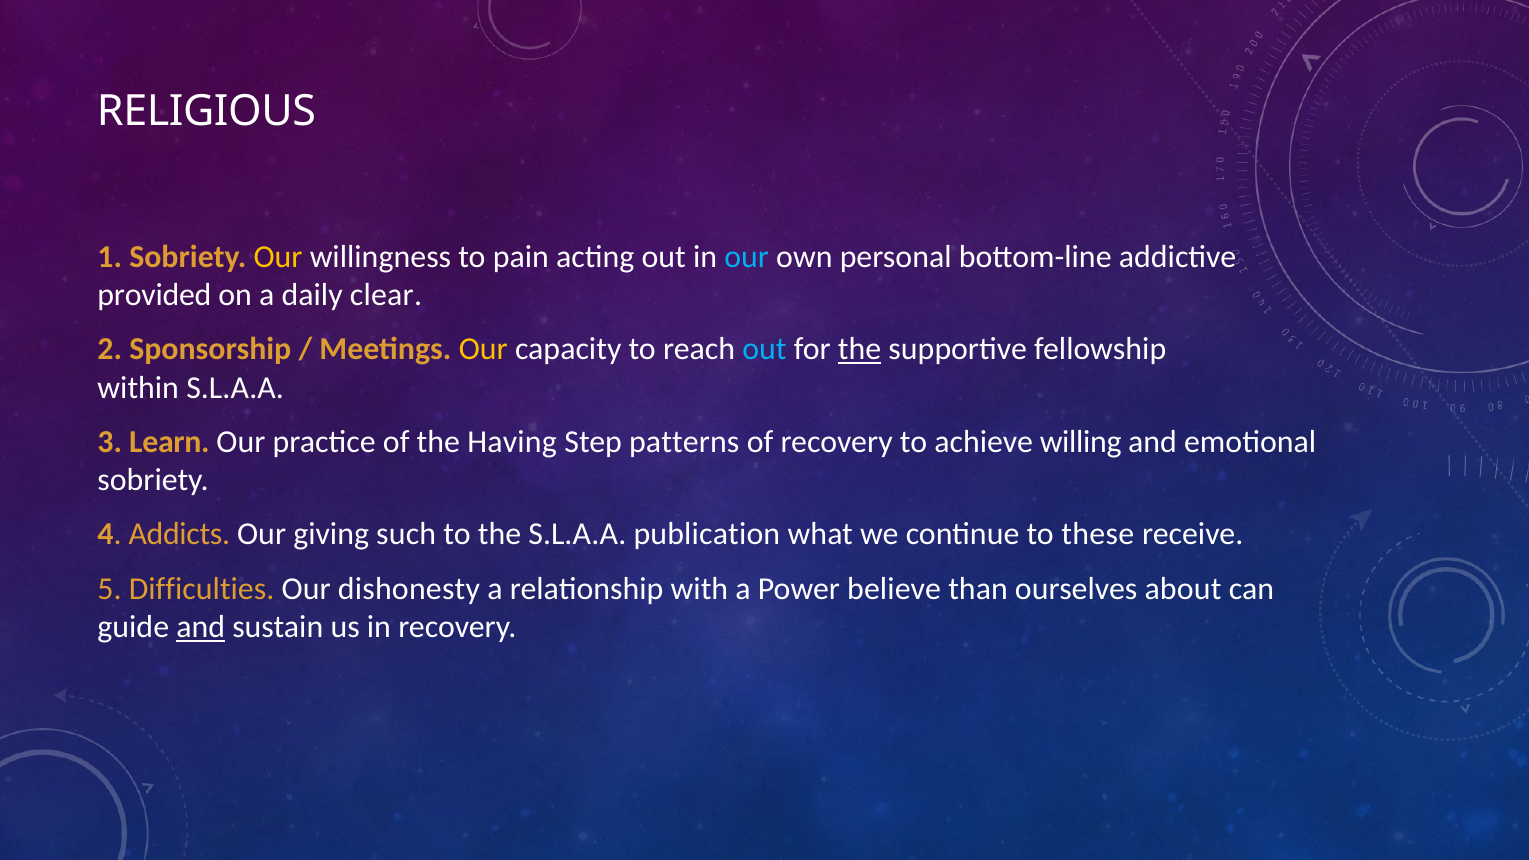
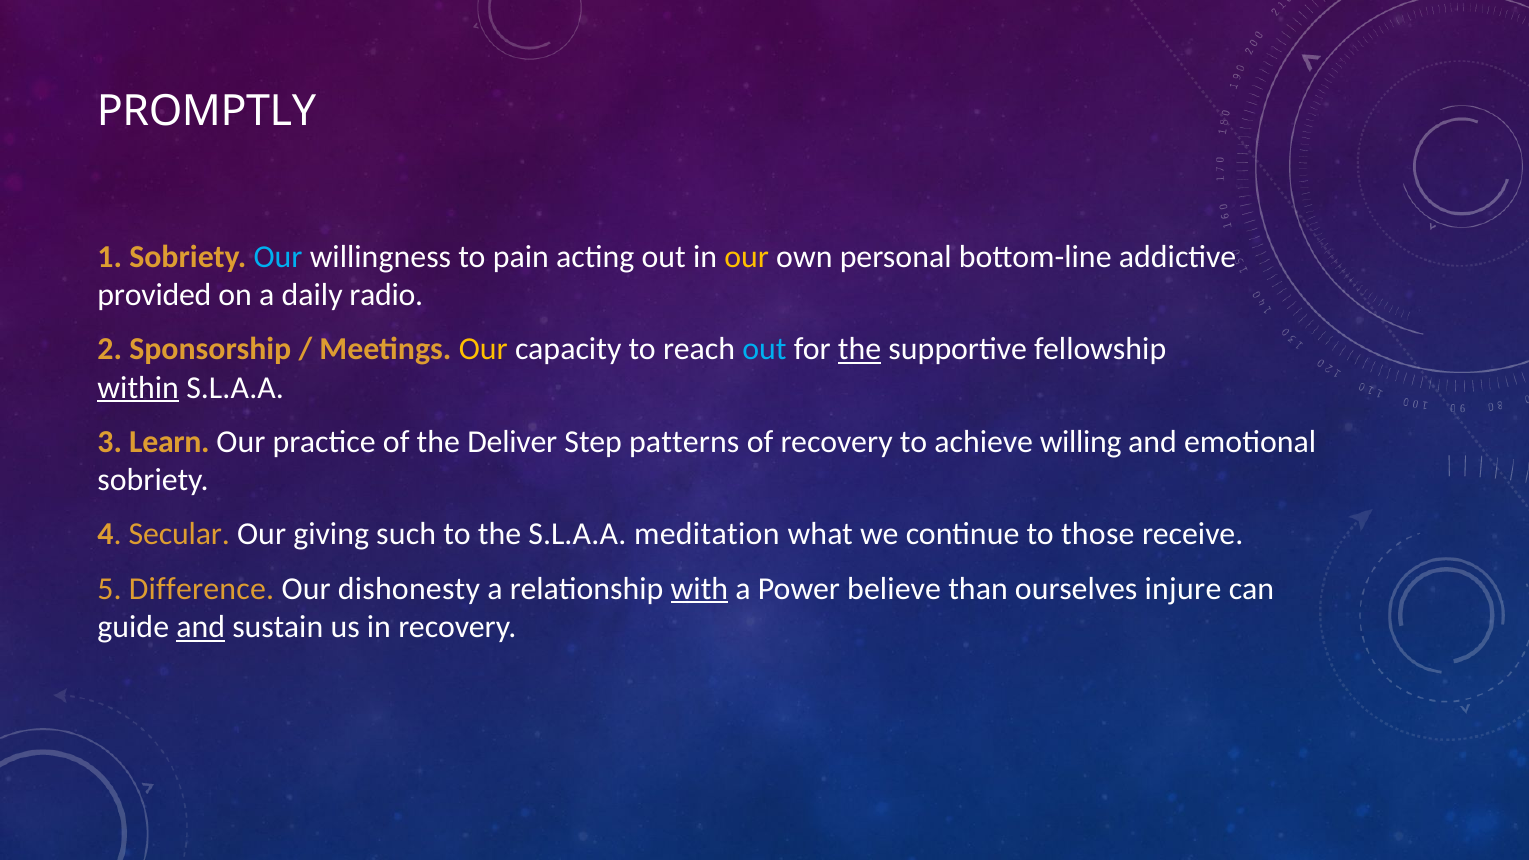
RELIGIOUS: RELIGIOUS -> PROMPTLY
Our at (278, 257) colour: yellow -> light blue
our at (747, 257) colour: light blue -> yellow
clear: clear -> radio
within underline: none -> present
Having: Having -> Deliver
Addicts: Addicts -> Secular
publication: publication -> meditation
these: these -> those
Difficulties: Difficulties -> Difference
with underline: none -> present
about: about -> injure
